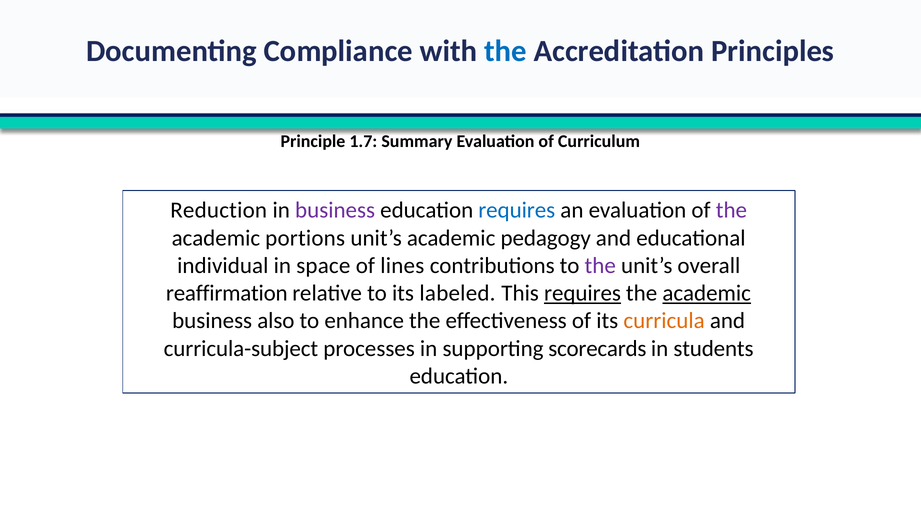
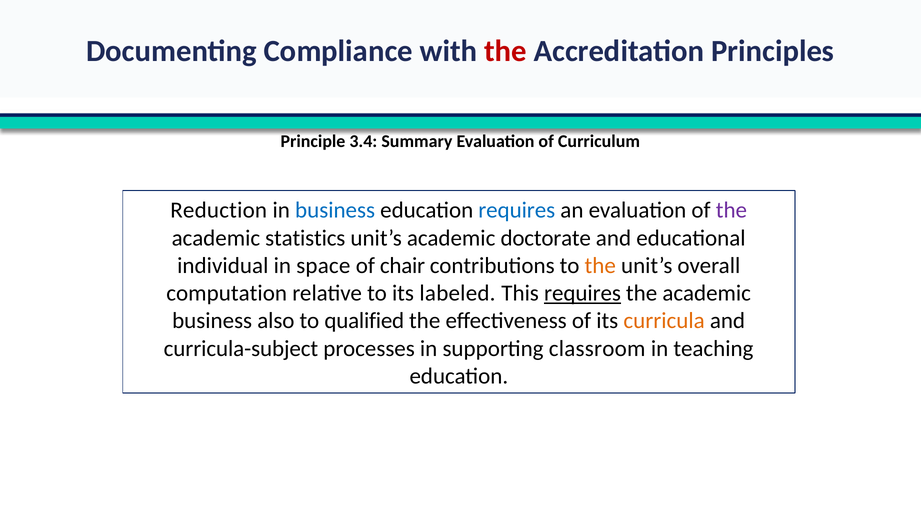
the at (506, 51) colour: blue -> red
1.7: 1.7 -> 3.4
business at (335, 210) colour: purple -> blue
portions: portions -> statistics
pedagogy: pedagogy -> doctorate
lines: lines -> chair
the at (600, 266) colour: purple -> orange
reaffirmation: reaffirmation -> computation
academic at (707, 293) underline: present -> none
enhance: enhance -> qualified
scorecards: scorecards -> classroom
students: students -> teaching
